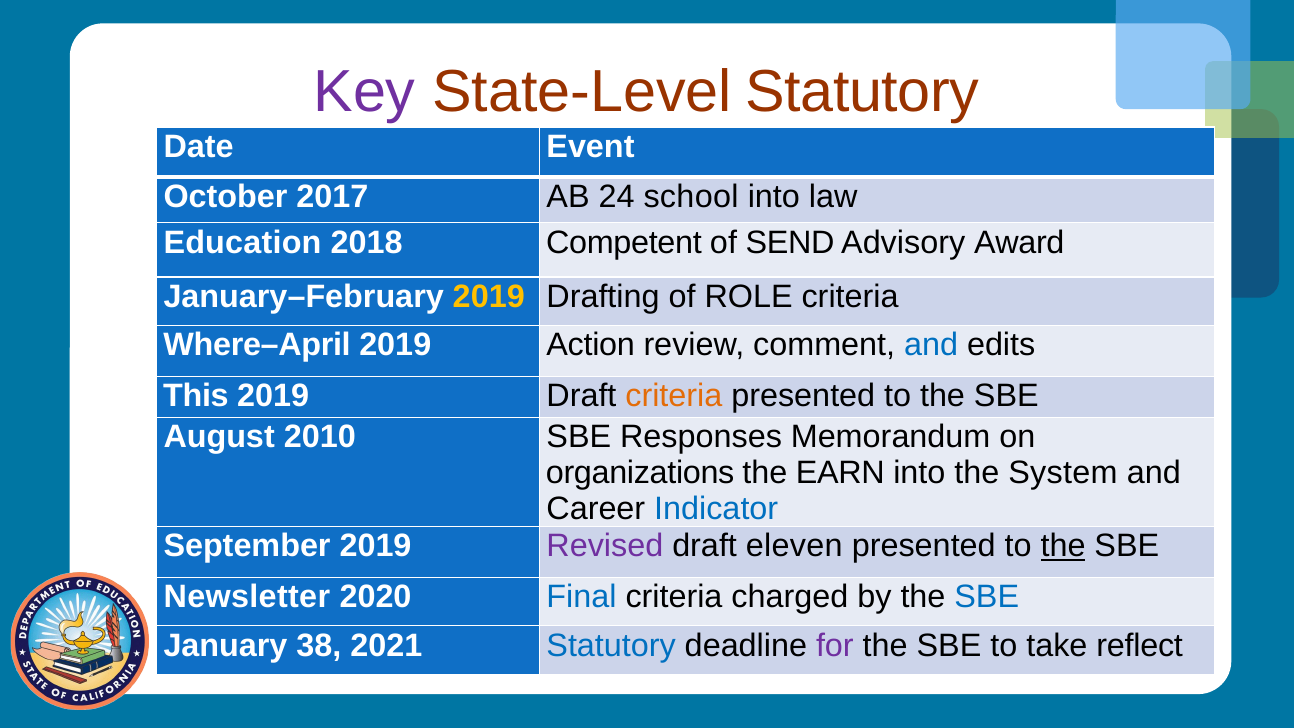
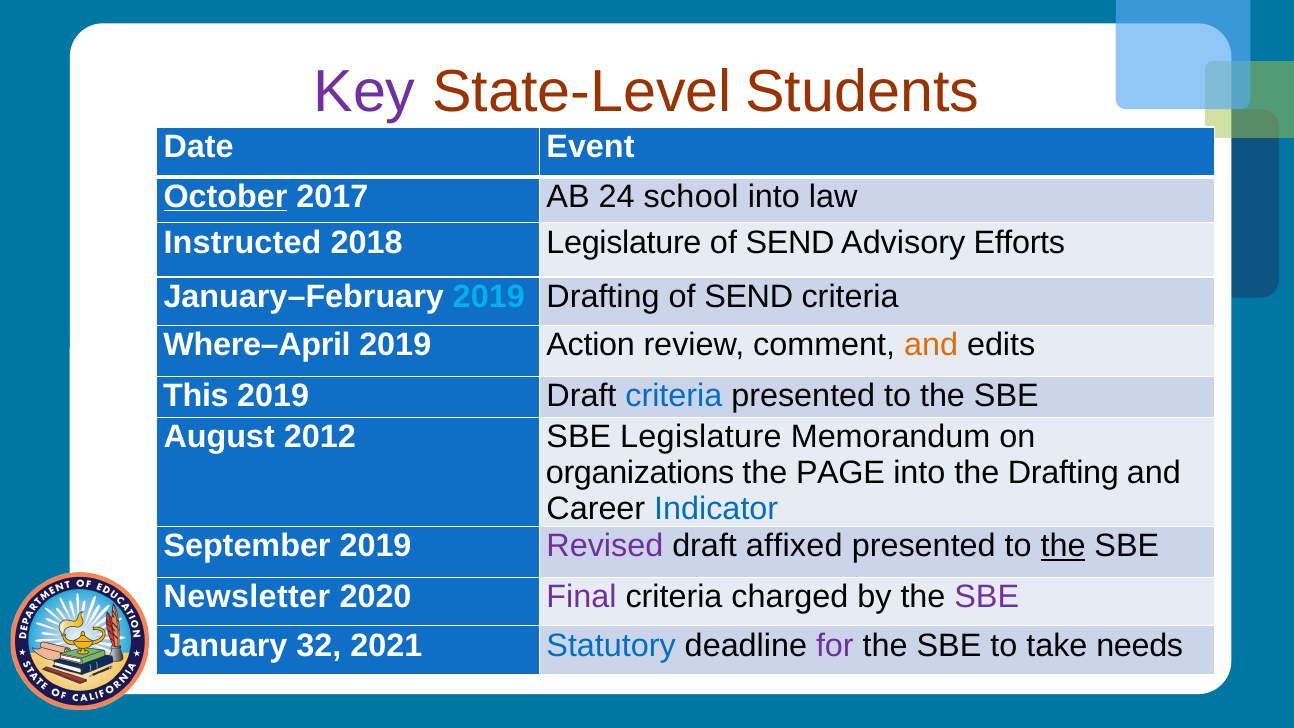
State-Level Statutory: Statutory -> Students
October underline: none -> present
Education: Education -> Instructed
2018 Competent: Competent -> Legislature
Award: Award -> Efforts
2019 at (489, 296) colour: yellow -> light blue
Drafting of ROLE: ROLE -> SEND
and at (931, 345) colour: blue -> orange
criteria at (674, 396) colour: orange -> blue
2010: 2010 -> 2012
SBE Responses: Responses -> Legislature
EARN: EARN -> PAGE
the System: System -> Drafting
eleven: eleven -> affixed
Final colour: blue -> purple
SBE at (987, 597) colour: blue -> purple
38: 38 -> 32
reflect: reflect -> needs
